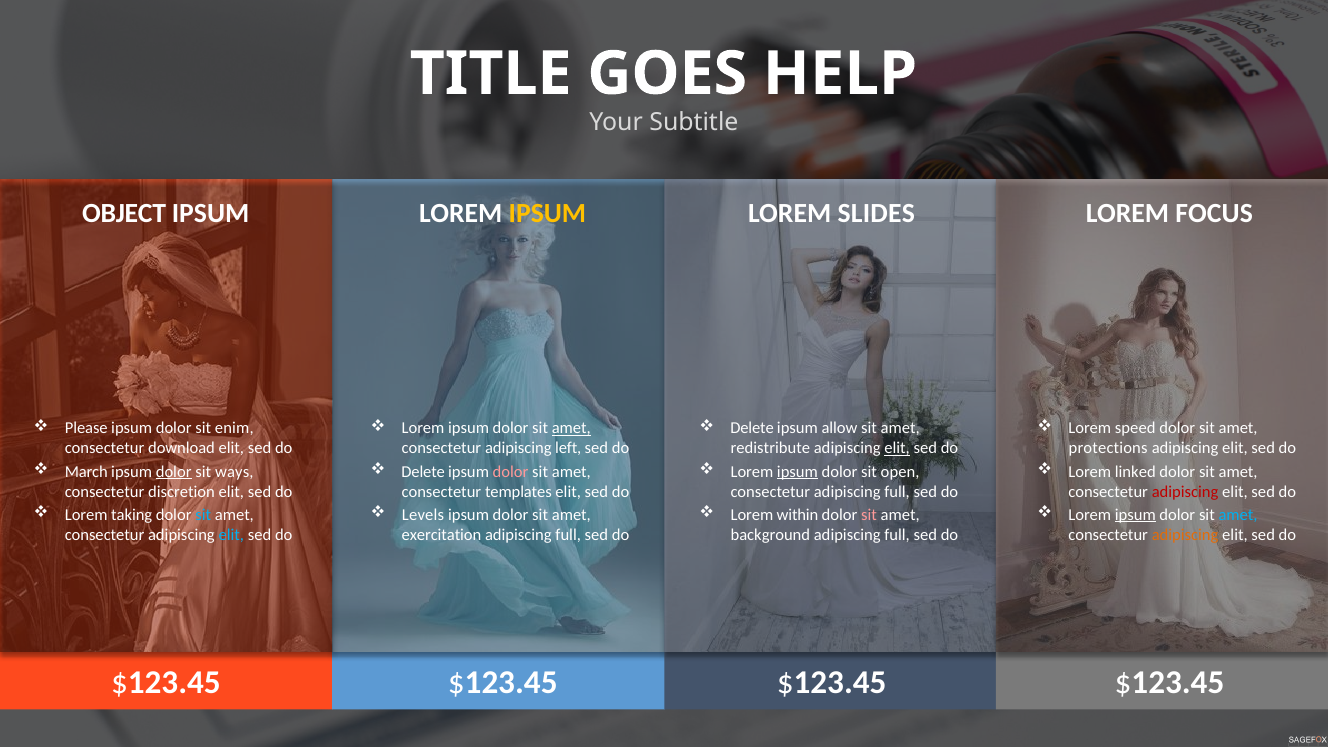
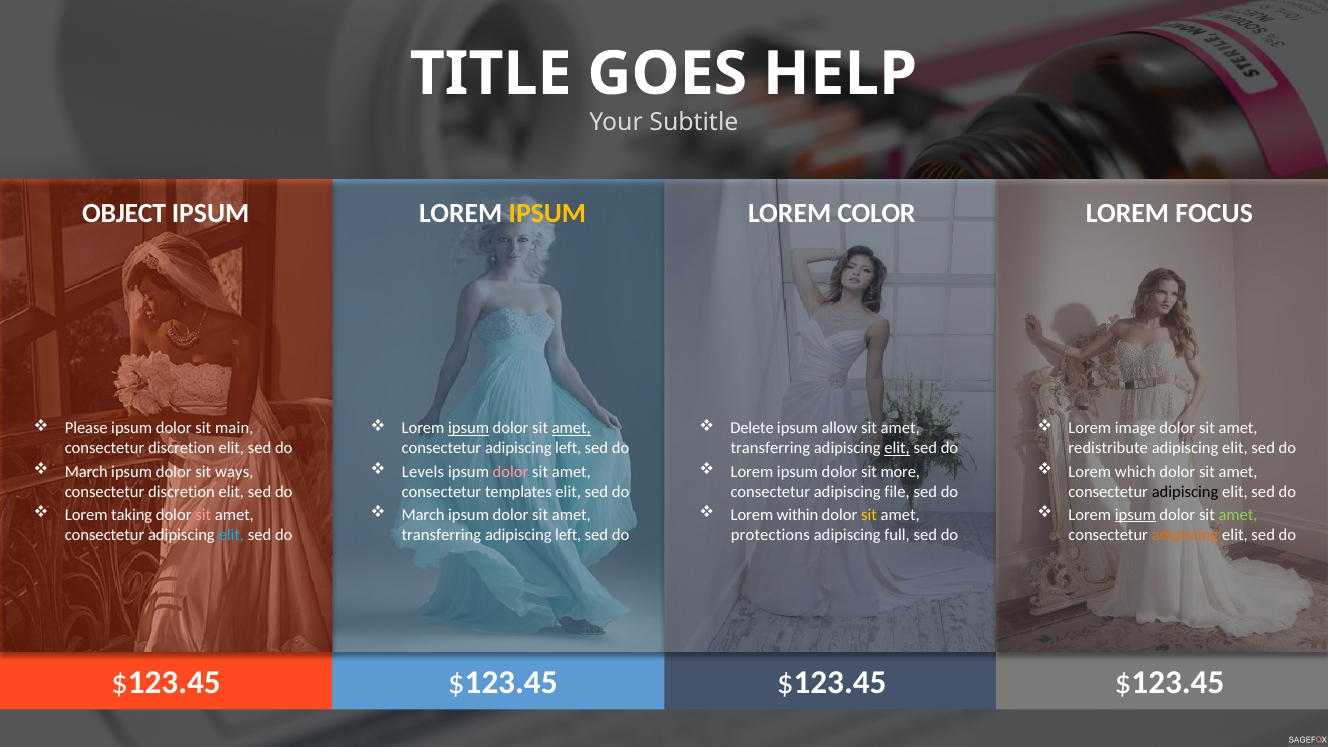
SLIDES: SLIDES -> COLOR
enim: enim -> main
ipsum at (469, 428) underline: none -> present
speed: speed -> image
download at (181, 448): download -> discretion
redistribute at (770, 448): redistribute -> transferring
protections: protections -> redistribute
dolor at (174, 472) underline: present -> none
Delete at (423, 472): Delete -> Levels
ipsum at (797, 472) underline: present -> none
open: open -> more
linked: linked -> which
consectetur adipiscing full: full -> file
adipiscing at (1185, 492) colour: red -> black
sit at (203, 515) colour: light blue -> pink
Levels at (423, 515): Levels -> March
sit at (869, 515) colour: pink -> yellow
amet at (1238, 515) colour: light blue -> light green
exercitation at (441, 535): exercitation -> transferring
full at (568, 535): full -> left
background: background -> protections
